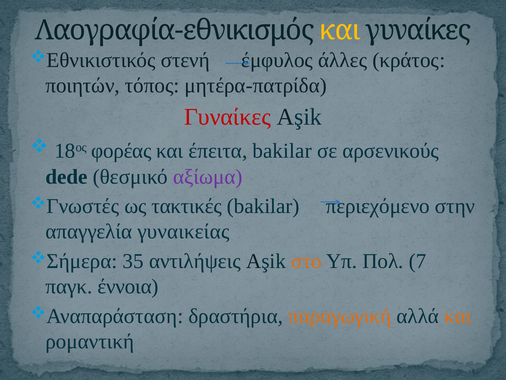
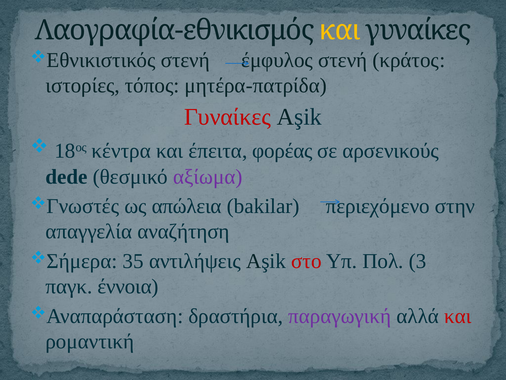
έμφυλος άλλες: άλλες -> στενή
ποιητών: ποιητών -> ιστορίες
φορέας: φορέας -> κέντρα
έπειτα bakilar: bakilar -> φορέας
τακτικές: τακτικές -> απώλεια
γυναικείας: γυναικείας -> αναζήτηση
στο colour: orange -> red
7: 7 -> 3
παραγωγική colour: orange -> purple
και at (458, 316) colour: orange -> red
